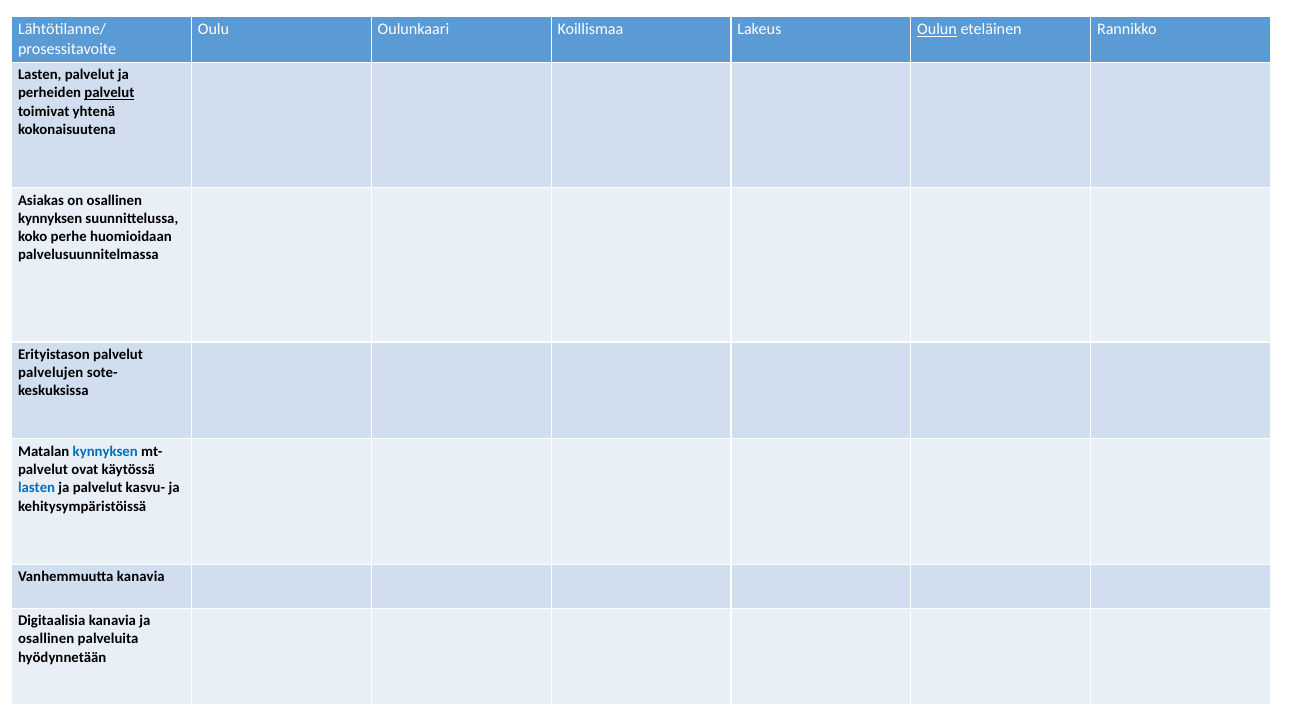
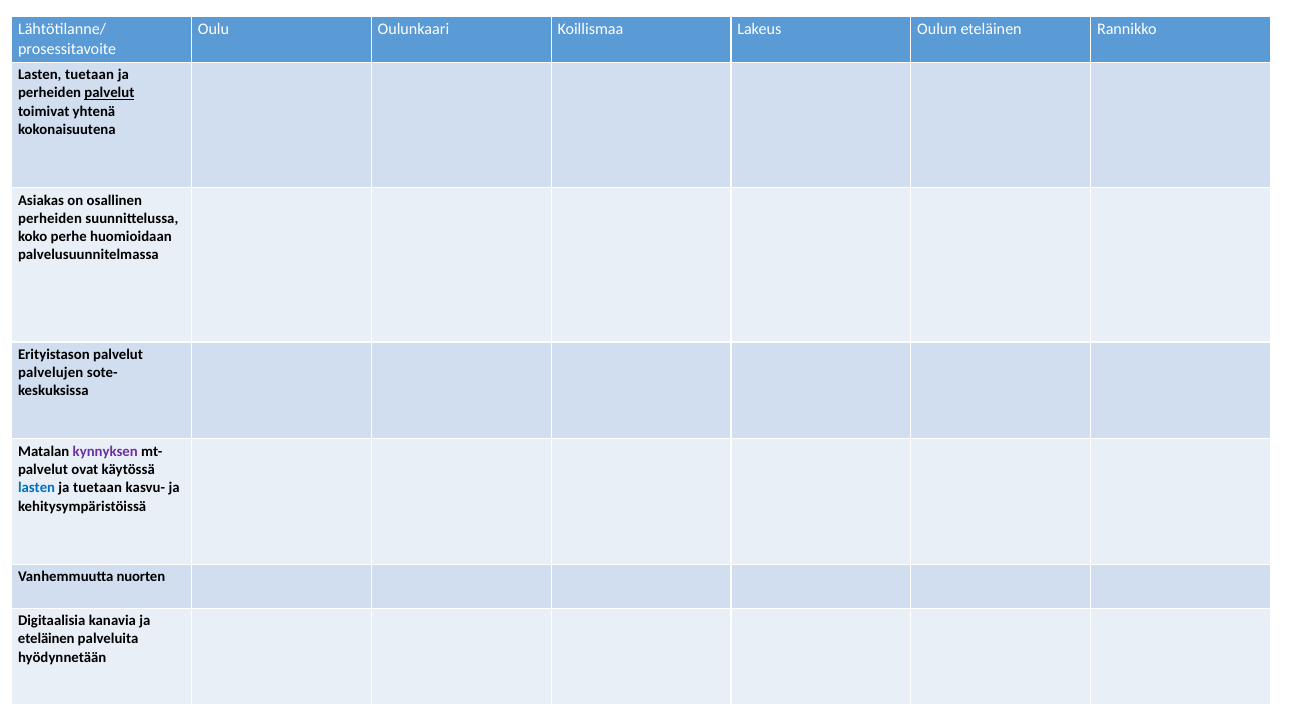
Oulun underline: present -> none
Lasten palvelut: palvelut -> tuetaan
kynnyksen at (50, 218): kynnyksen -> perheiden
kynnyksen at (105, 451) colour: blue -> purple
ja palvelut: palvelut -> tuetaan
Vanhemmuutta kanavia: kanavia -> nuorten
osallinen at (46, 639): osallinen -> eteläinen
